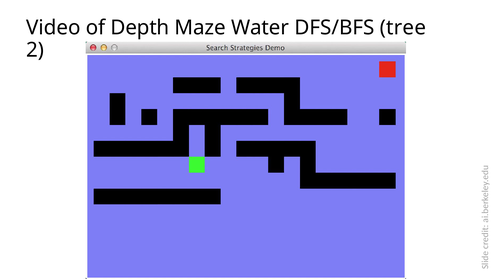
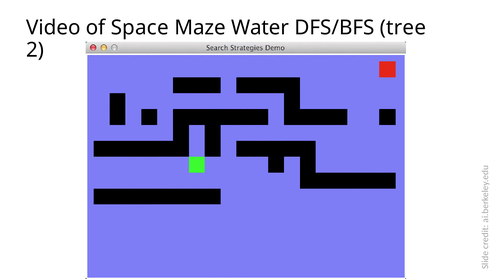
Depth: Depth -> Space
